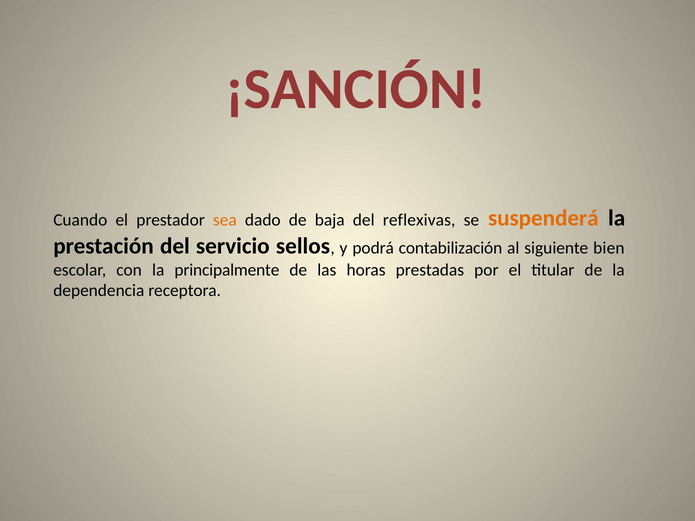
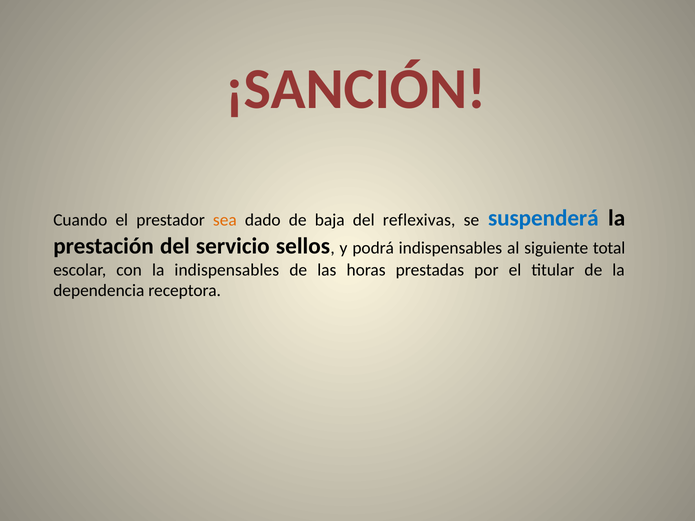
suspenderá colour: orange -> blue
podrá contabilización: contabilización -> indispensables
bien: bien -> total
la principalmente: principalmente -> indispensables
